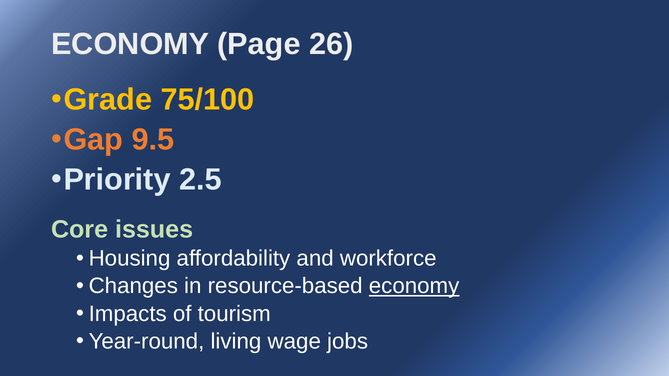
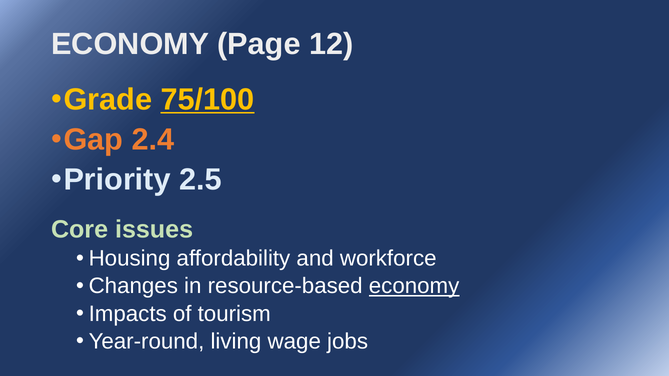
26: 26 -> 12
75/100 underline: none -> present
9.5: 9.5 -> 2.4
